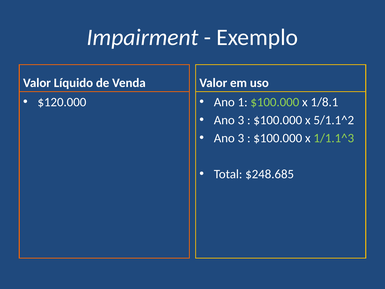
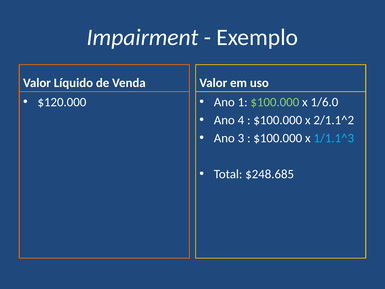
1/8.1: 1/8.1 -> 1/6.0
3 at (241, 120): 3 -> 4
5/1.1^2: 5/1.1^2 -> 2/1.1^2
1/1.1^3 colour: light green -> light blue
